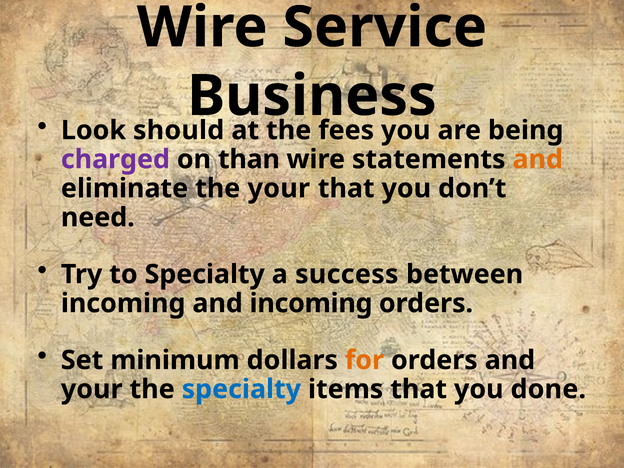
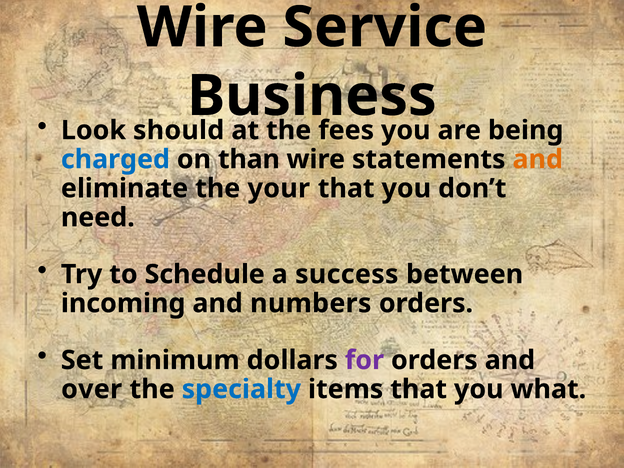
charged colour: purple -> blue
to Specialty: Specialty -> Schedule
and incoming: incoming -> numbers
for colour: orange -> purple
your at (92, 389): your -> over
done: done -> what
